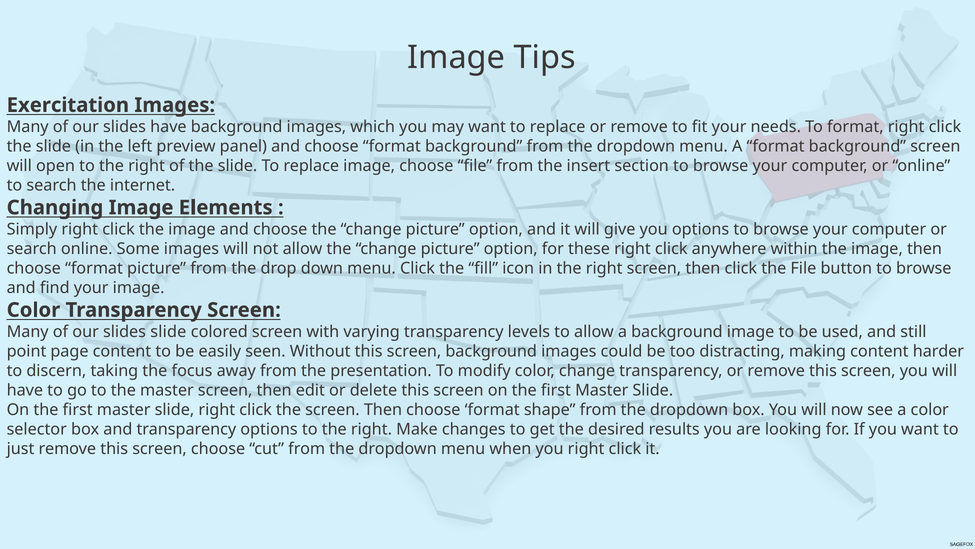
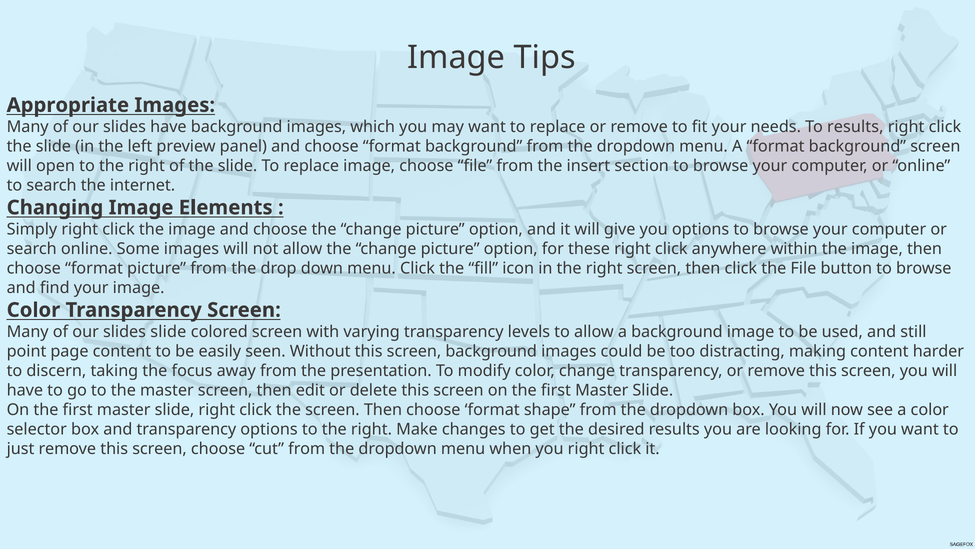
Exercitation: Exercitation -> Appropriate
To format: format -> results
